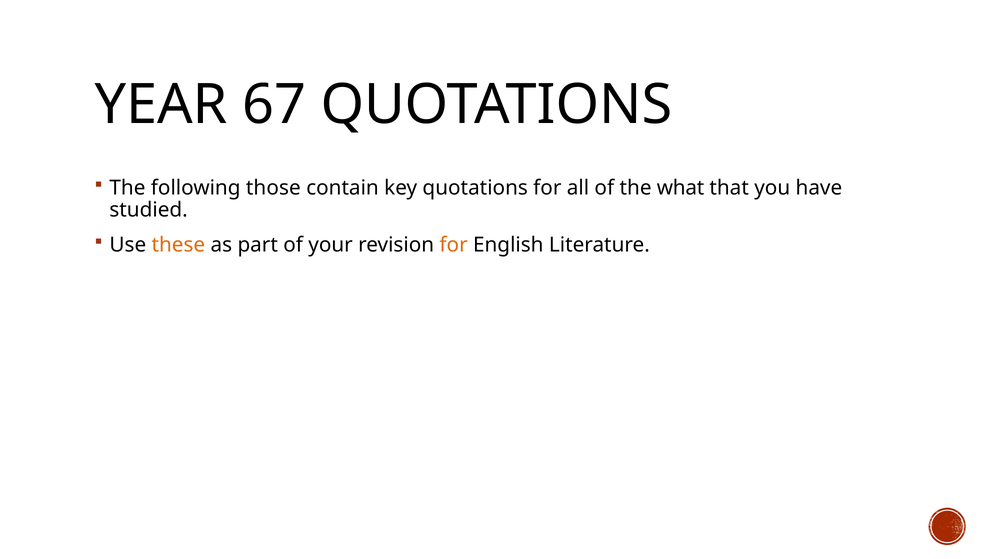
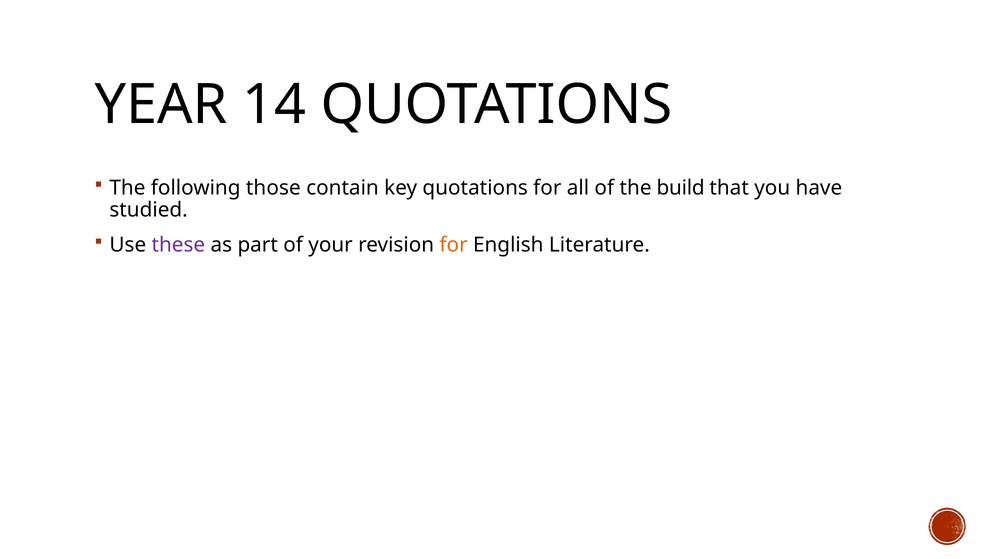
67: 67 -> 14
what: what -> build
these colour: orange -> purple
